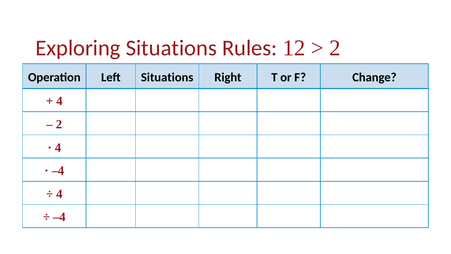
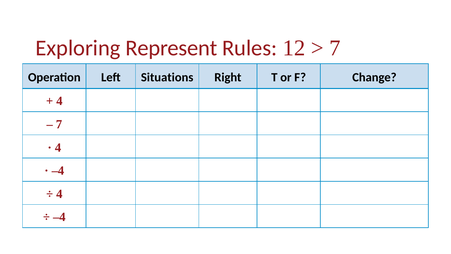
Exploring Situations: Situations -> Represent
2 at (335, 48): 2 -> 7
2 at (59, 124): 2 -> 7
